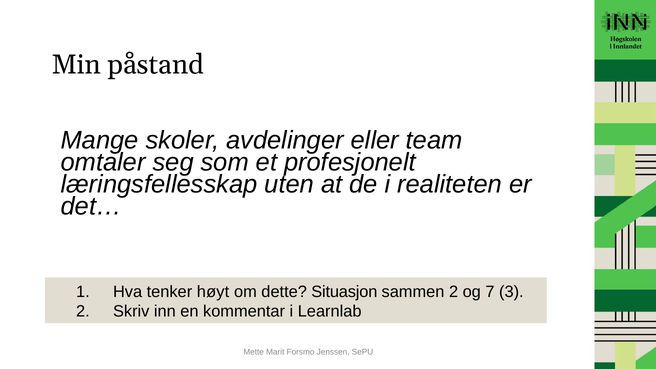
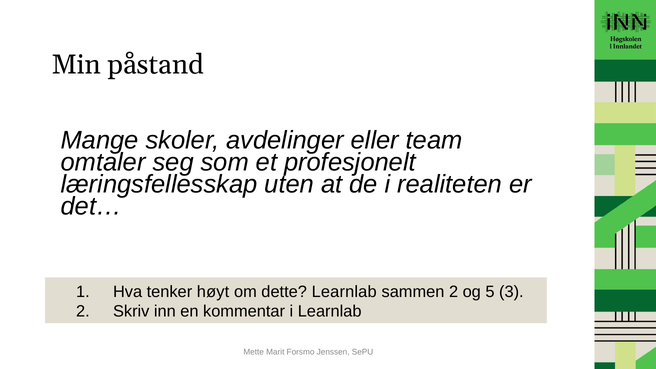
dette Situasjon: Situasjon -> Learnlab
7: 7 -> 5
